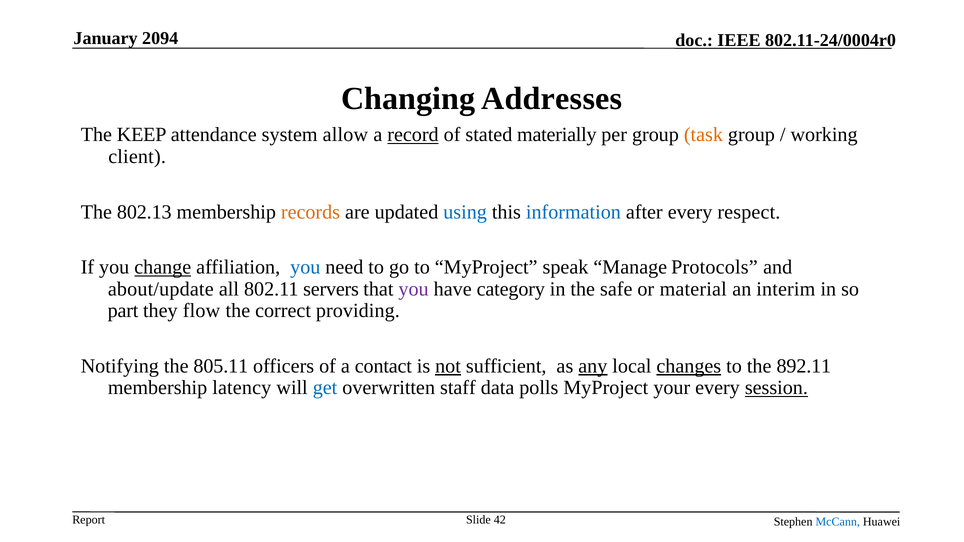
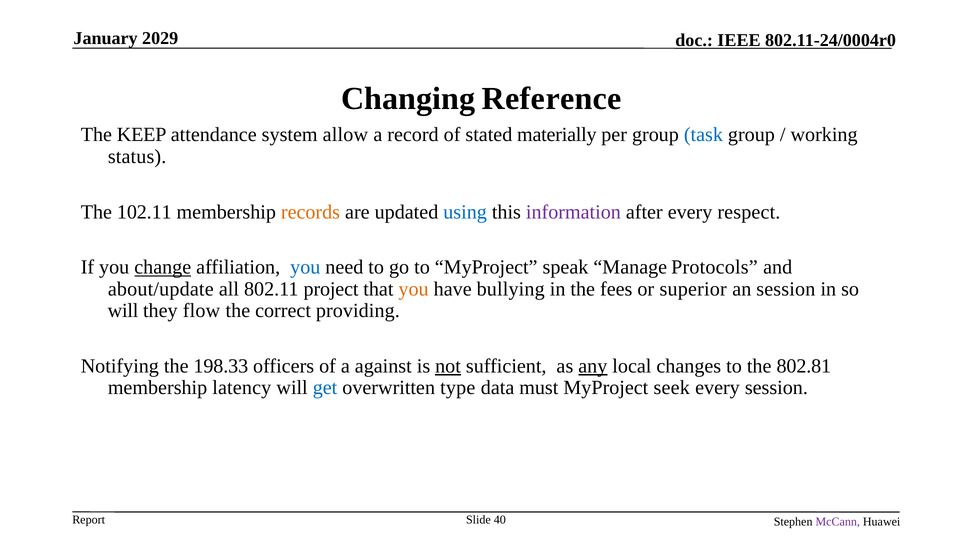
2094: 2094 -> 2029
Addresses: Addresses -> Reference
record underline: present -> none
task colour: orange -> blue
client: client -> status
802.13: 802.13 -> 102.11
information colour: blue -> purple
servers: servers -> project
you at (414, 289) colour: purple -> orange
category: category -> bullying
safe: safe -> fees
material: material -> superior
an interim: interim -> session
part at (123, 311): part -> will
805.11: 805.11 -> 198.33
contact: contact -> against
changes underline: present -> none
892.11: 892.11 -> 802.81
staff: staff -> type
polls: polls -> must
your: your -> seek
session at (776, 388) underline: present -> none
42: 42 -> 40
McCann colour: blue -> purple
